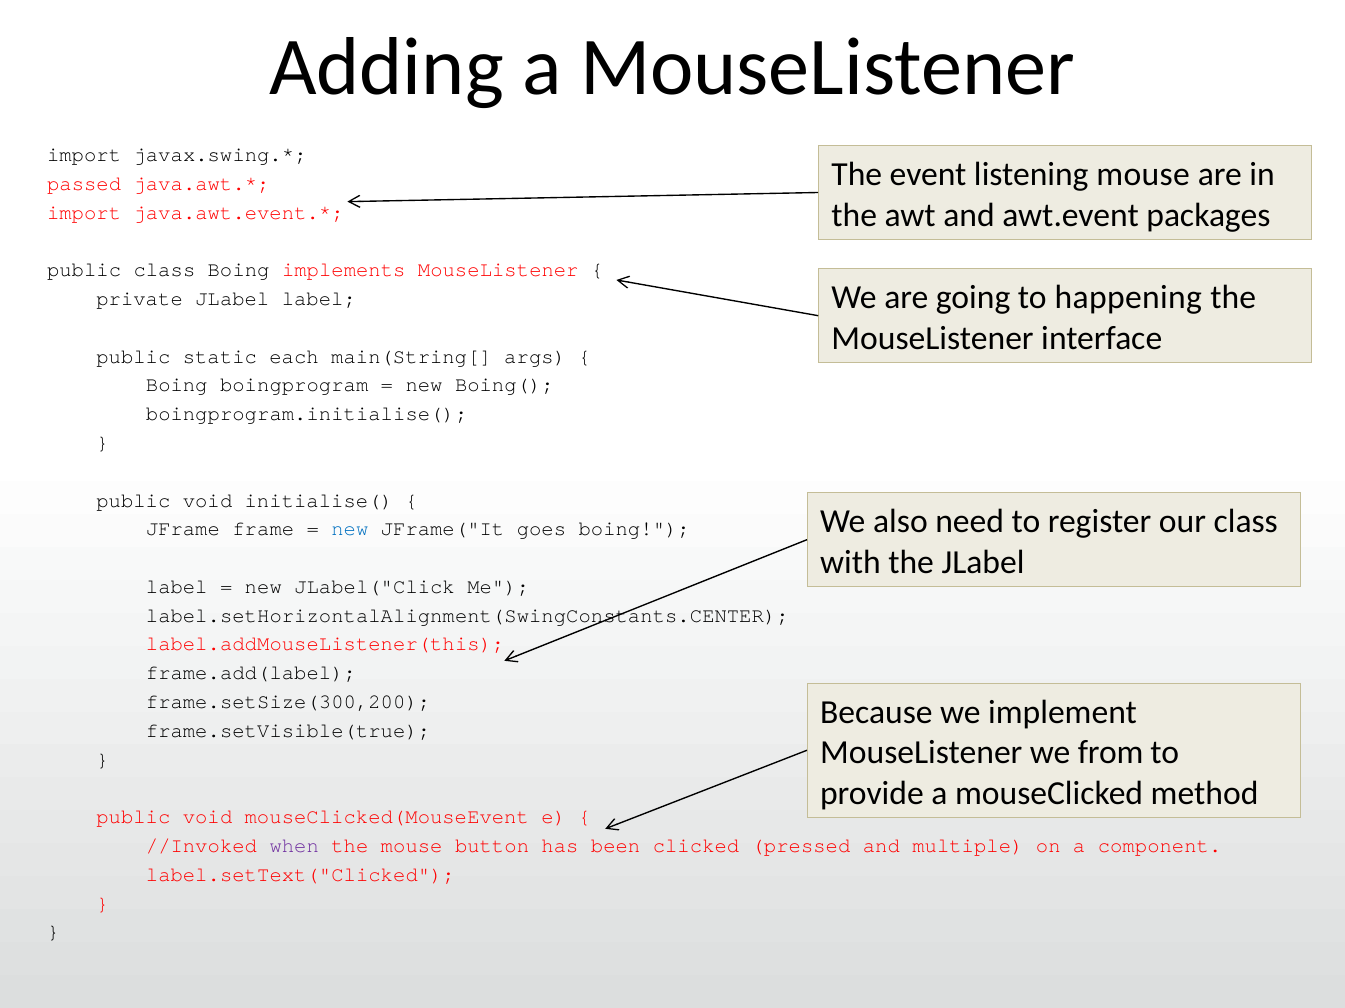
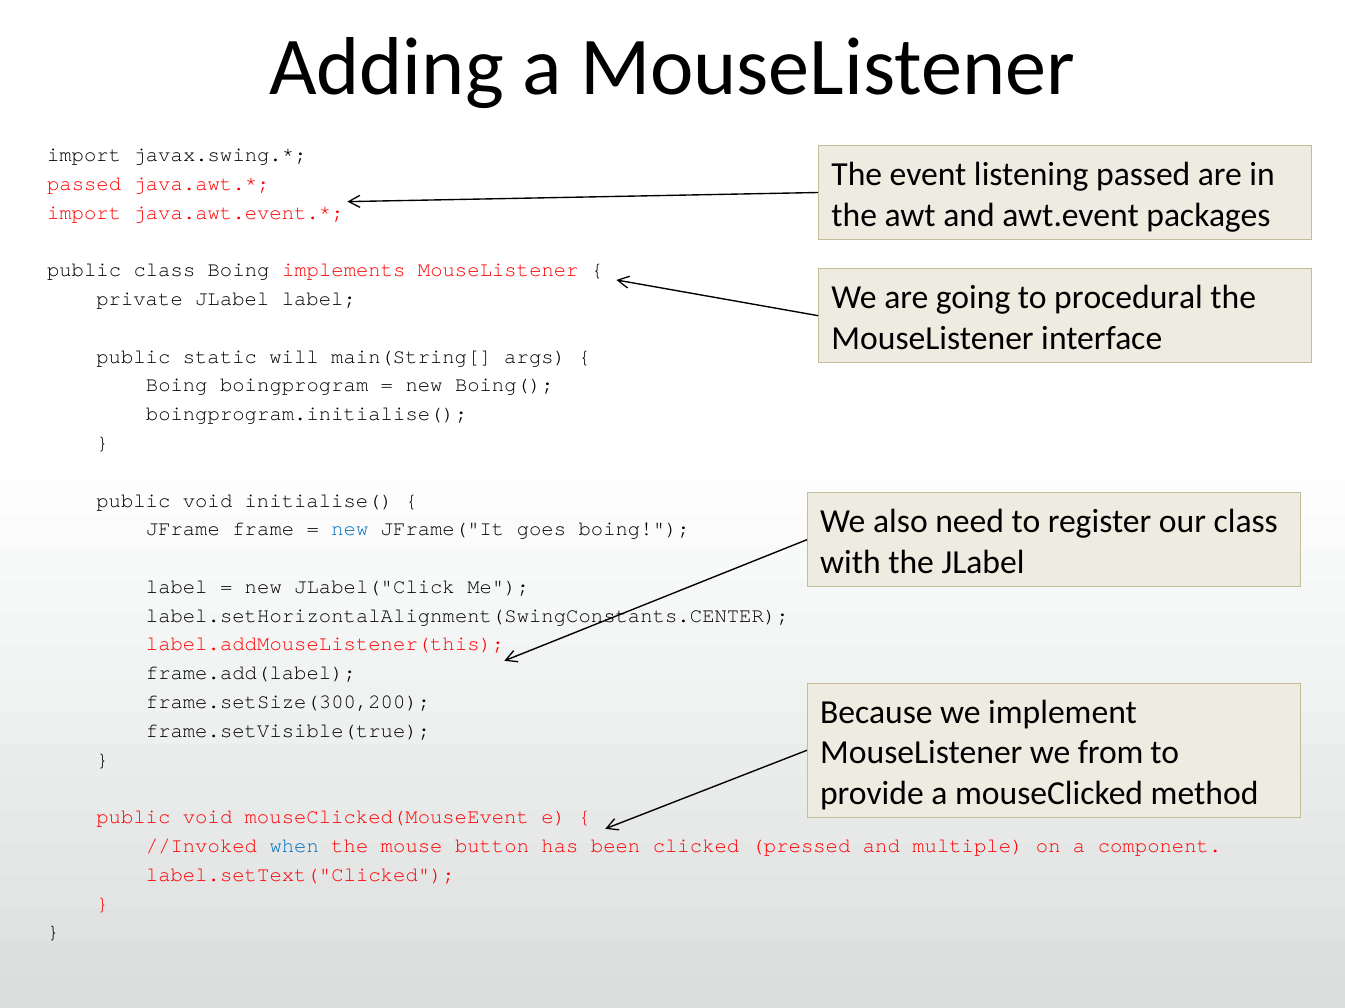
listening mouse: mouse -> passed
happening: happening -> procedural
each: each -> will
when colour: purple -> blue
